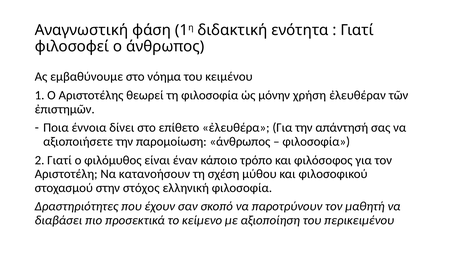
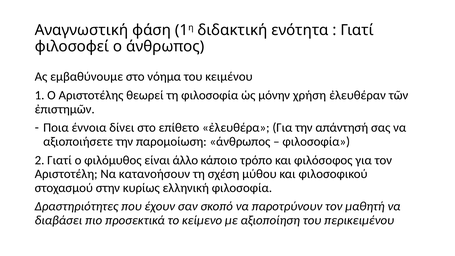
έναν: έναν -> άλλο
στόχος: στόχος -> κυρίως
